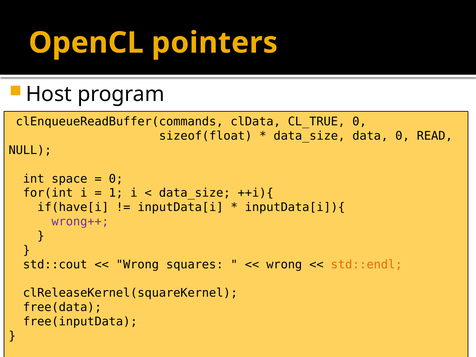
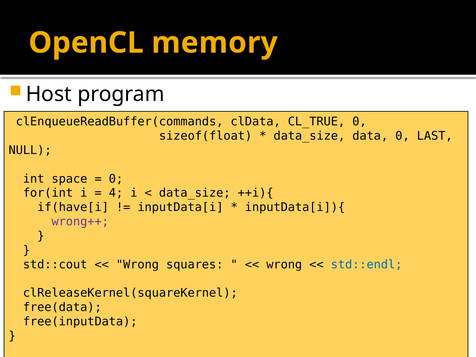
pointers: pointers -> memory
READ: READ -> LAST
1: 1 -> 4
std::endl colour: orange -> blue
